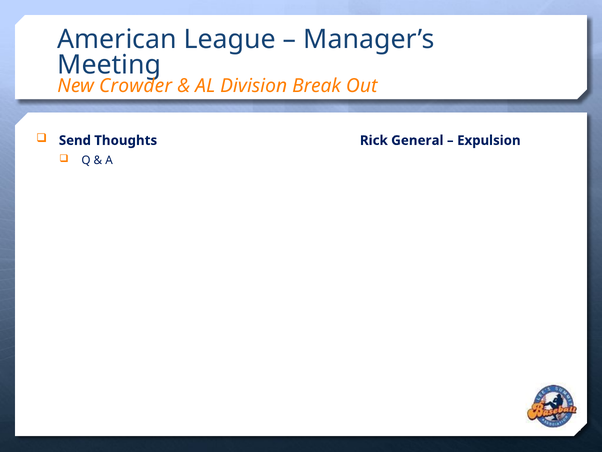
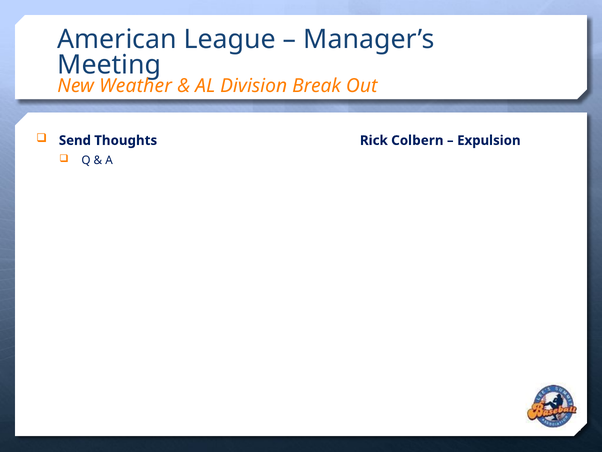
Crowder: Crowder -> Weather
General: General -> Colbern
